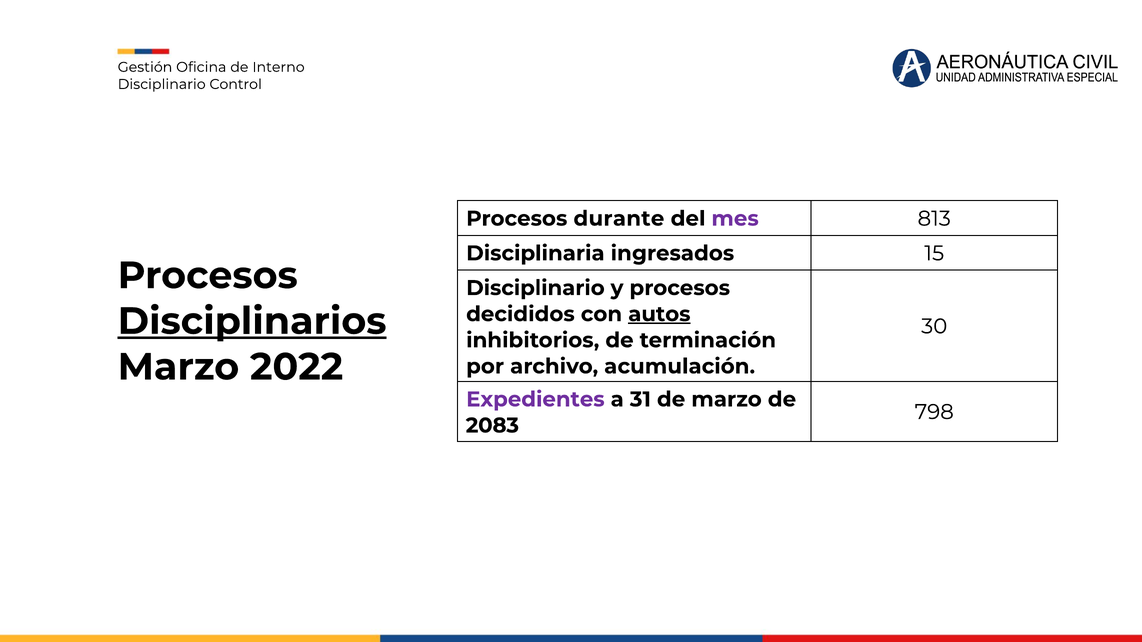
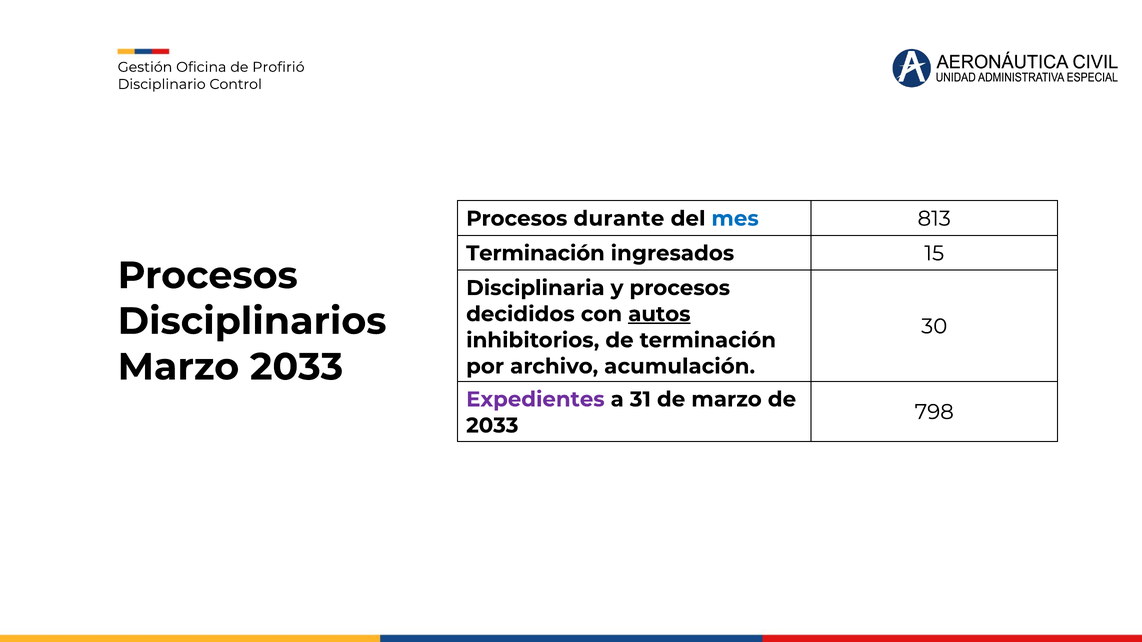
Interno: Interno -> Profirió
mes colour: purple -> blue
Disciplinaria at (535, 253): Disciplinaria -> Terminación
Disciplinario at (535, 288): Disciplinario -> Disciplinaria
Disciplinarios underline: present -> none
Marzo 2022: 2022 -> 2033
2083 at (492, 426): 2083 -> 2033
